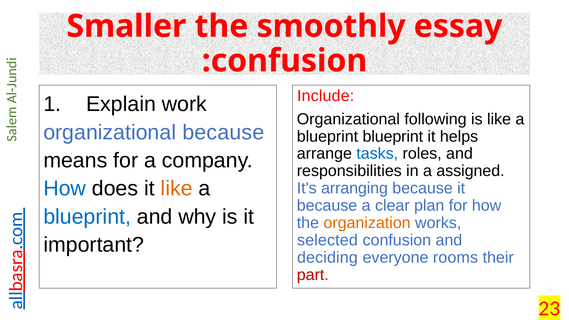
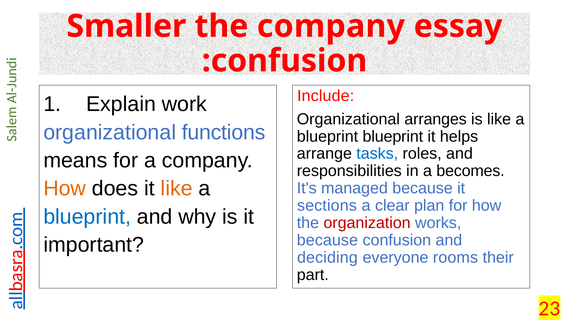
the smoothly: smoothly -> company
following: following -> arranges
organizational because: because -> functions
assigned: assigned -> becomes
How at (65, 189) colour: blue -> orange
arranging: arranging -> managed
because at (327, 206): because -> sections
organization colour: orange -> red
selected at (327, 240): selected -> because
part colour: red -> black
